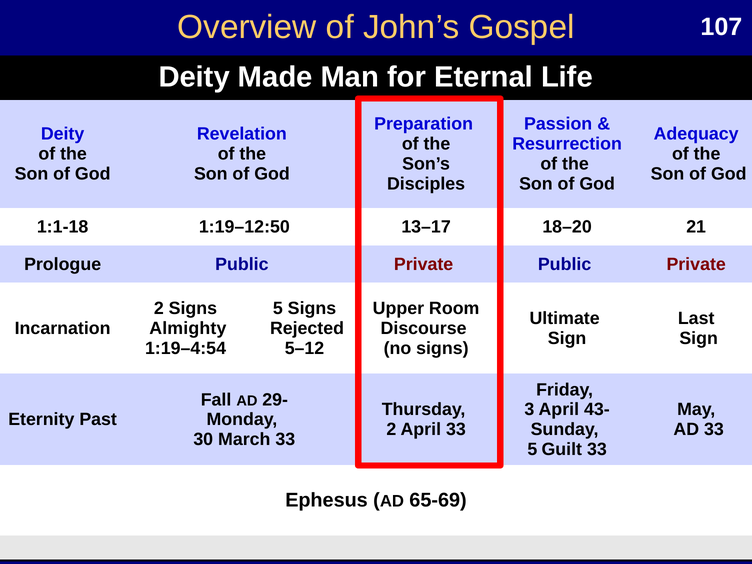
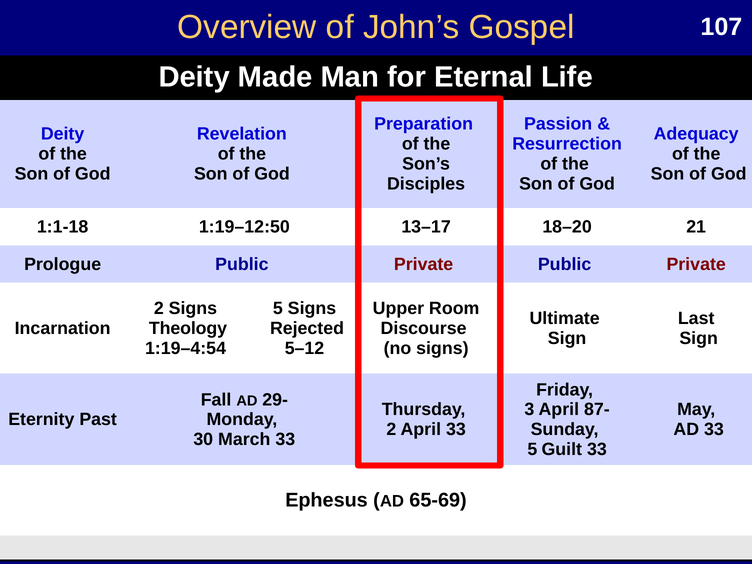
Almighty: Almighty -> Theology
43-: 43- -> 87-
